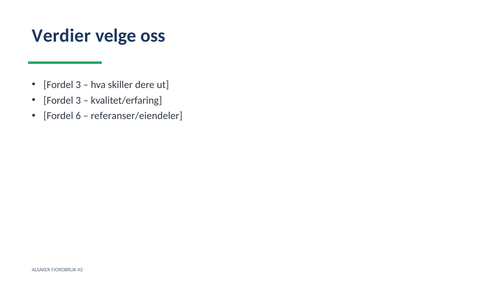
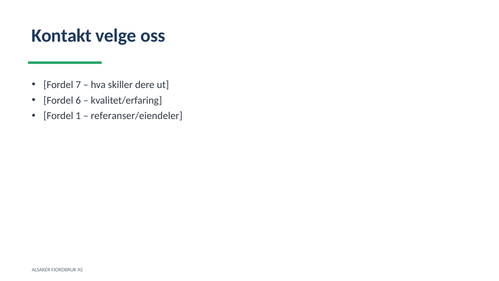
Verdier: Verdier -> Kontakt
3 at (78, 85): 3 -> 7
3 at (78, 100): 3 -> 6
6: 6 -> 1
